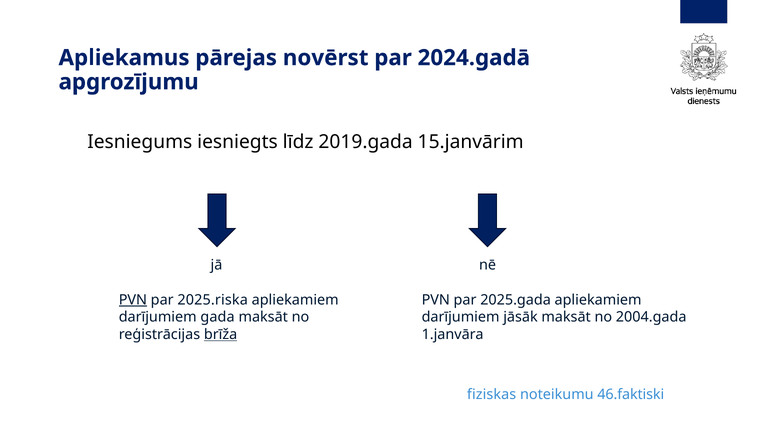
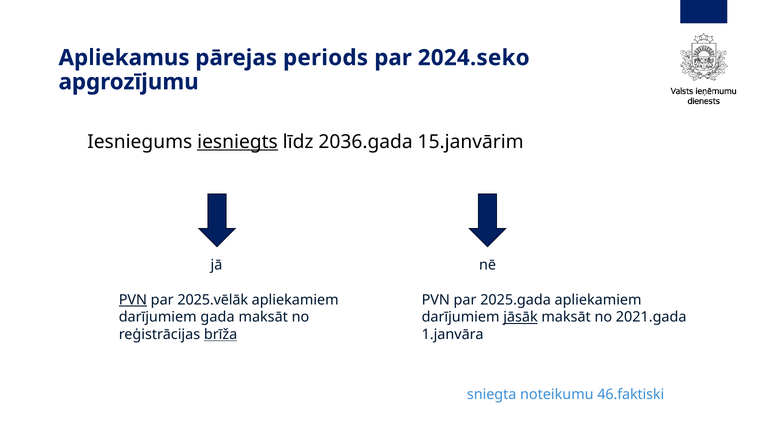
novērst: novērst -> periods
2024.gadā: 2024.gadā -> 2024.seko
iesniegts underline: none -> present
2019.gada: 2019.gada -> 2036.gada
2025.riska: 2025.riska -> 2025.vēlāk
jāsāk underline: none -> present
2004.gada: 2004.gada -> 2021.gada
fiziskas: fiziskas -> sniegta
